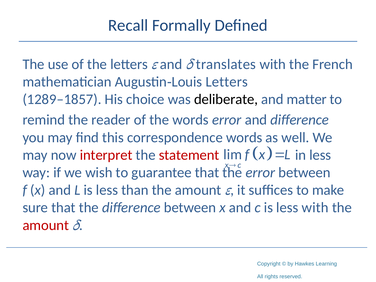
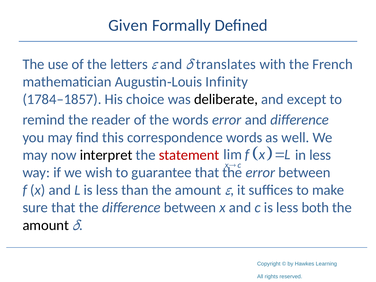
Recall: Recall -> Given
Letters at (227, 82): Letters -> Infinity
1289–1857: 1289–1857 -> 1784–1857
matter: matter -> except
interpret colour: red -> black
less with: with -> both
amount at (46, 225) colour: red -> black
